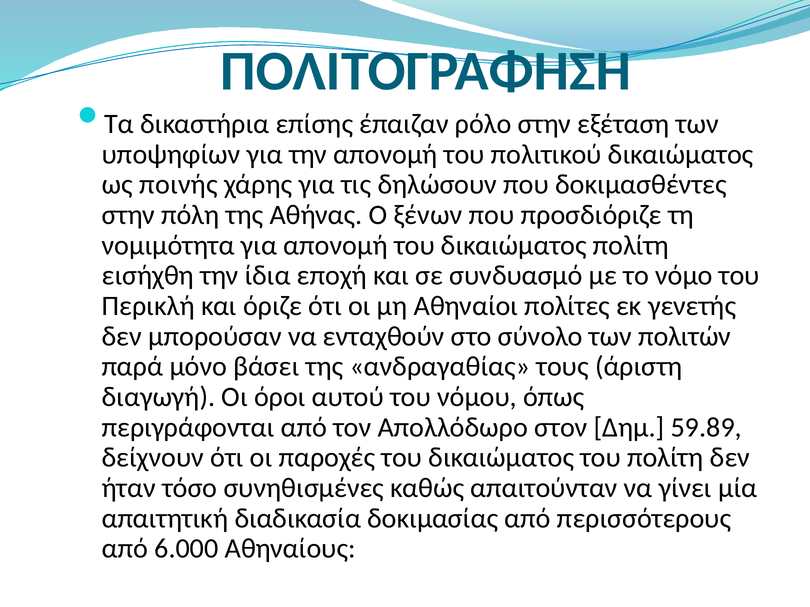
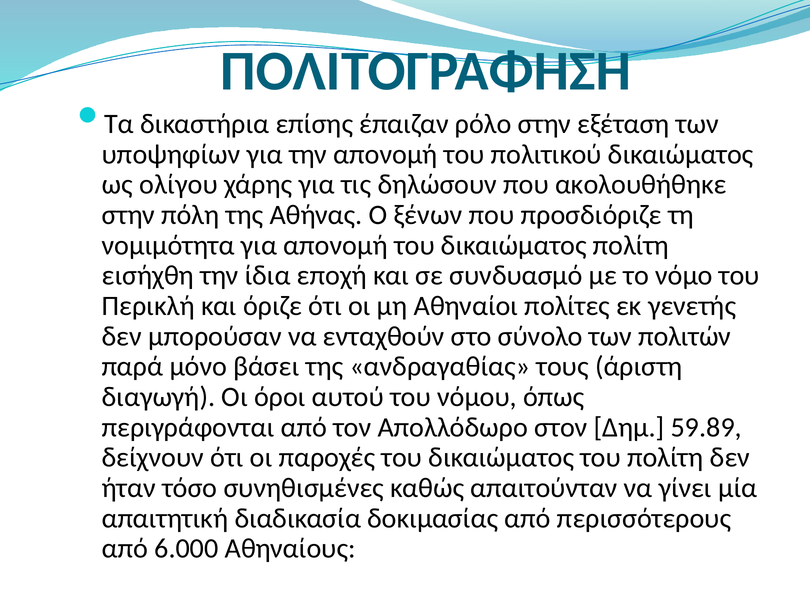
ποινής: ποινής -> ολίγου
δοκιμασθέντες: δοκιμασθέντες -> ακολουθήθηκε
